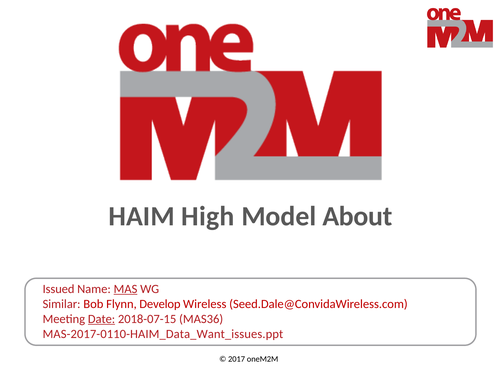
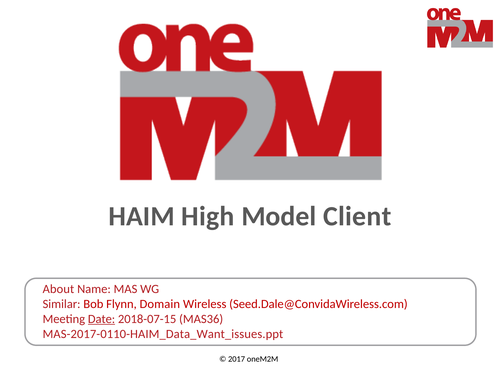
About: About -> Client
Issued: Issued -> About
MAS underline: present -> none
Develop: Develop -> Domain
